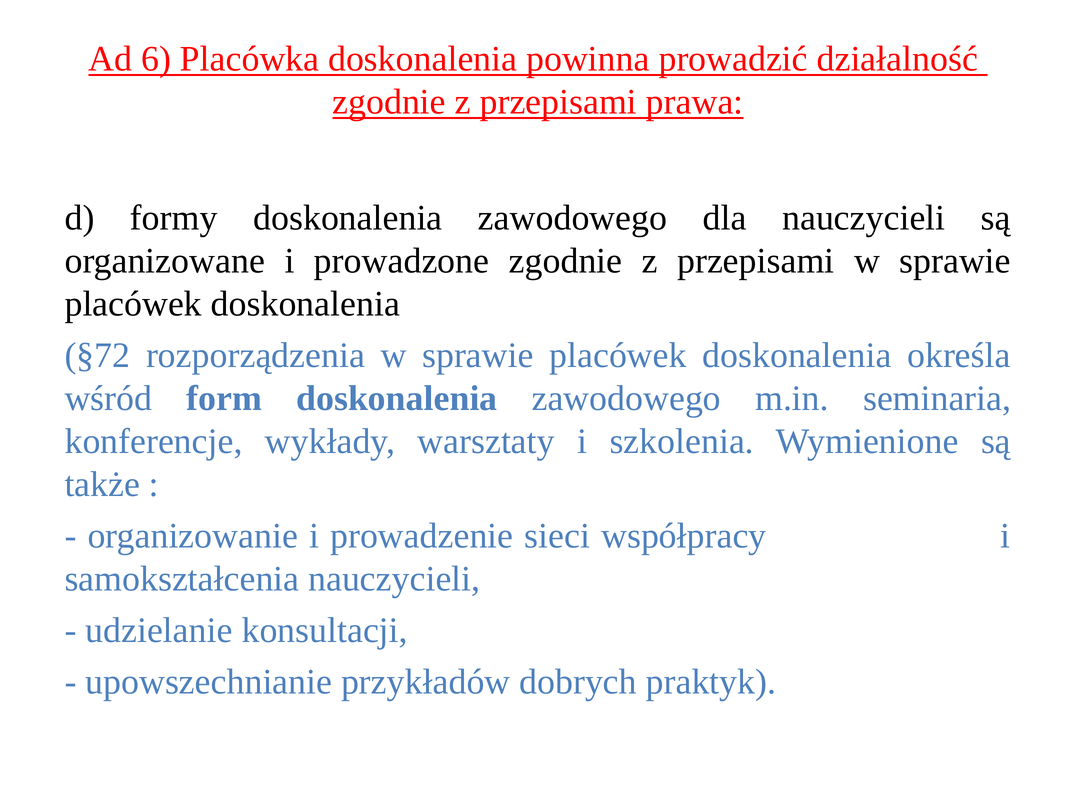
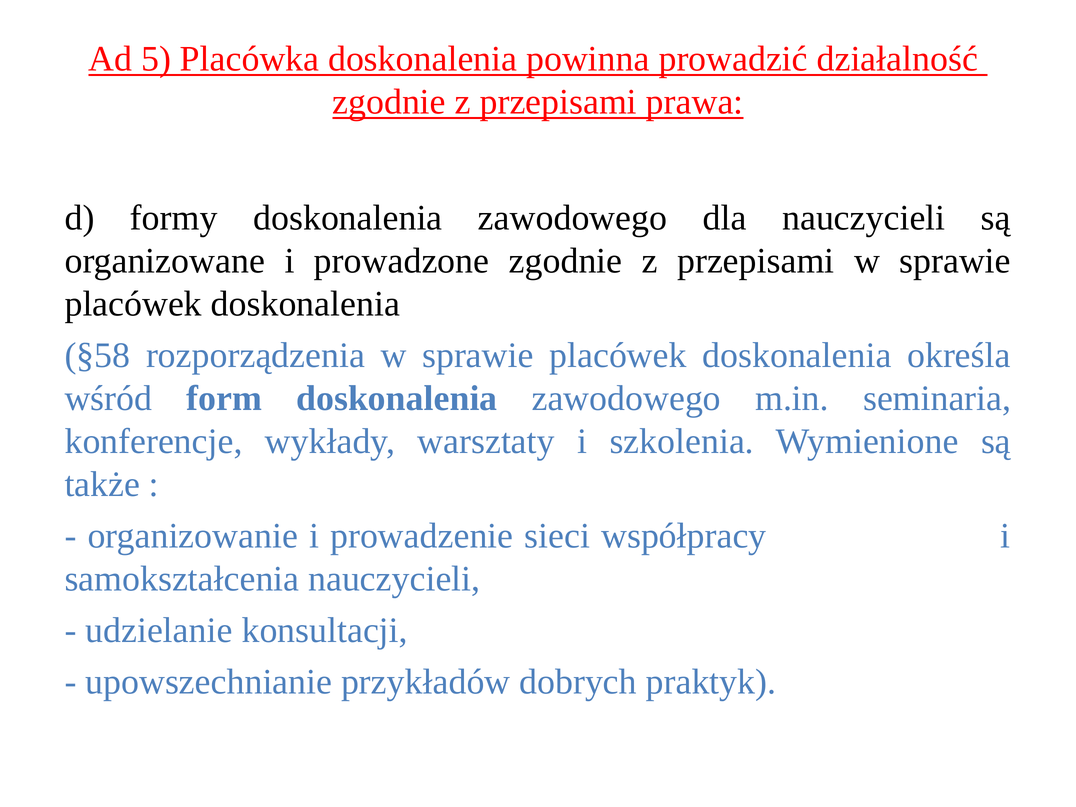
6: 6 -> 5
§72: §72 -> §58
